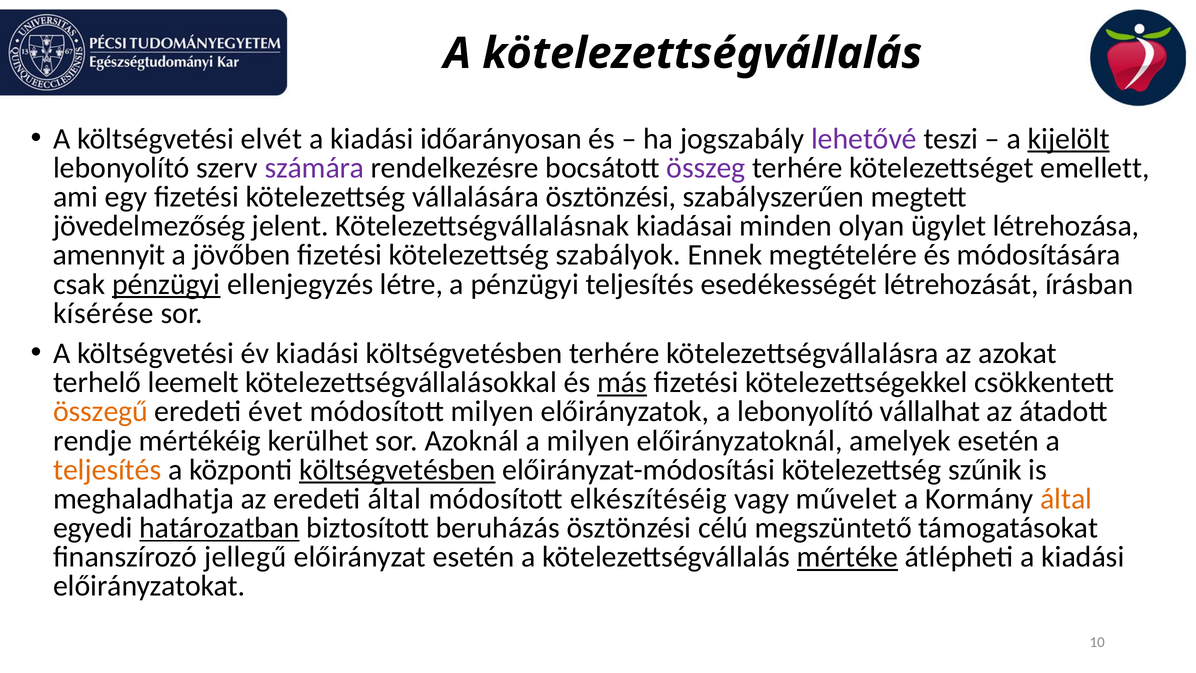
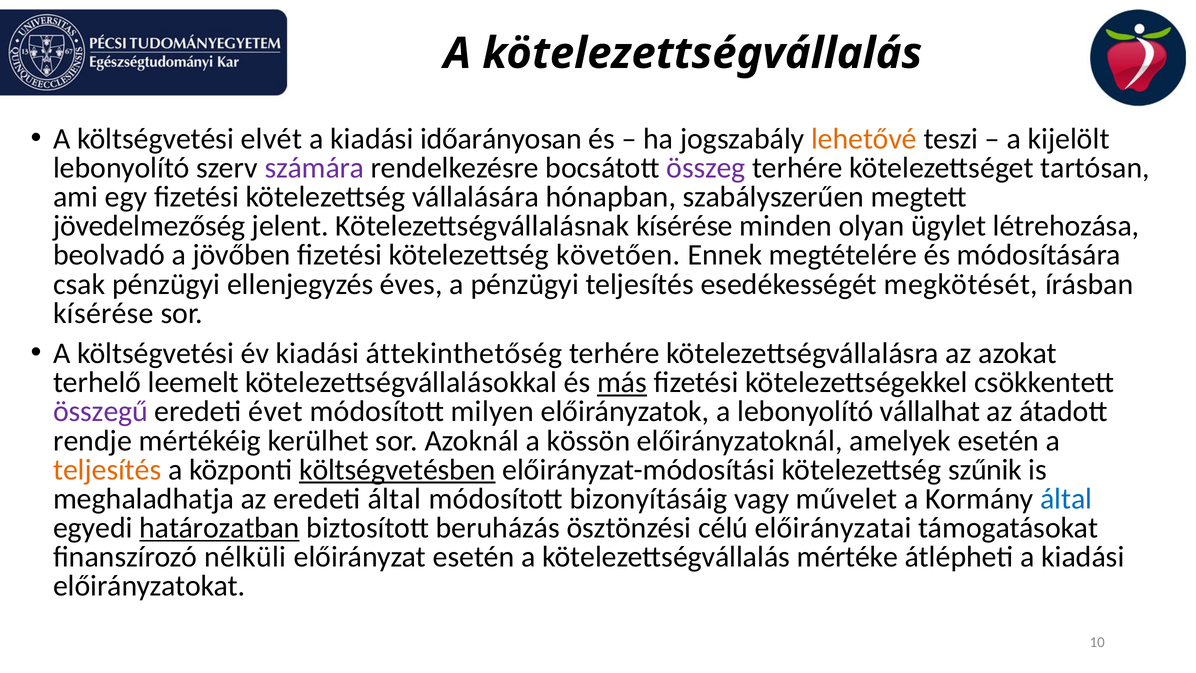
lehetővé colour: purple -> orange
kijelölt underline: present -> none
emellett: emellett -> tartósan
vállalására ösztönzési: ösztönzési -> hónapban
Kötelezettségvállalásnak kiadásai: kiadásai -> kísérése
amennyit: amennyit -> beolvadó
szabályok: szabályok -> követően
pénzügyi at (166, 284) underline: present -> none
létre: létre -> éves
létrehozását: létrehozását -> megkötését
kiadási költségvetésben: költségvetésben -> áttekinthetőség
összegű colour: orange -> purple
a milyen: milyen -> kössön
elkészítéséig: elkészítéséig -> bizonyításáig
által at (1066, 499) colour: orange -> blue
megszüntető: megszüntető -> előirányzatai
jellegű: jellegű -> nélküli
mértéke underline: present -> none
